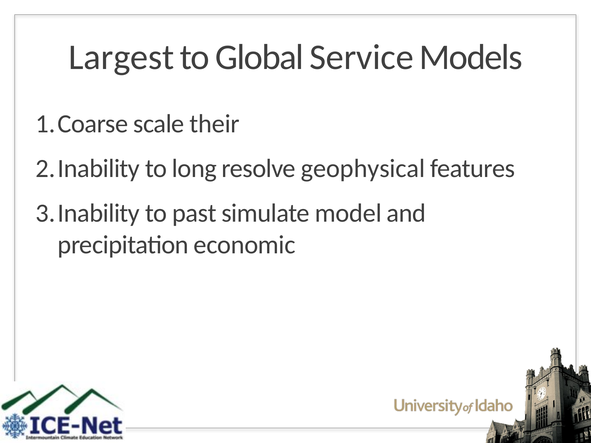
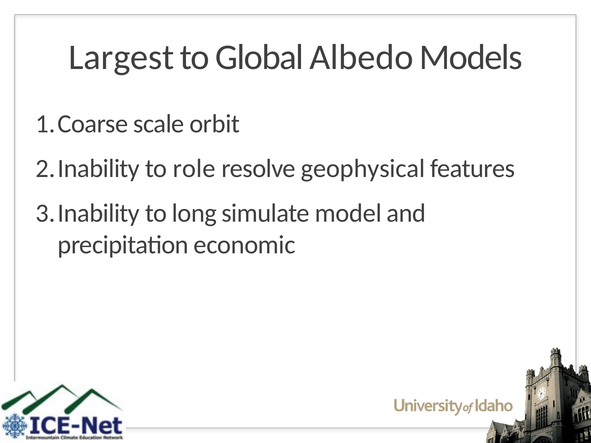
Service: Service -> Albedo
their: their -> orbit
long: long -> role
past: past -> long
